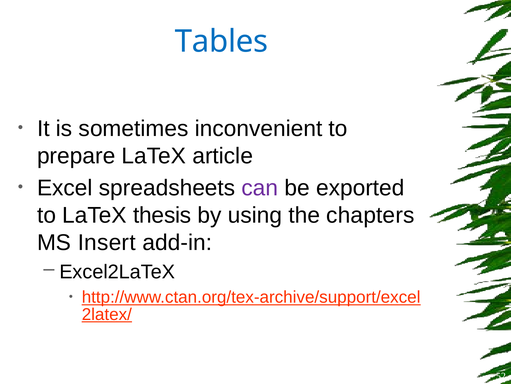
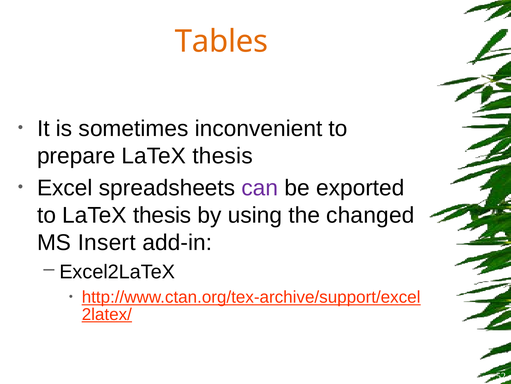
Tables colour: blue -> orange
prepare LaTeX article: article -> thesis
chapters: chapters -> changed
